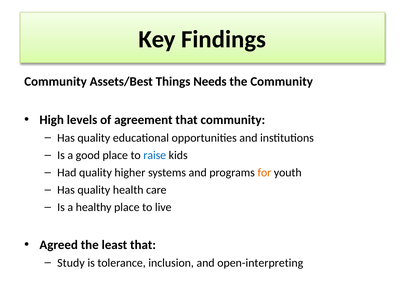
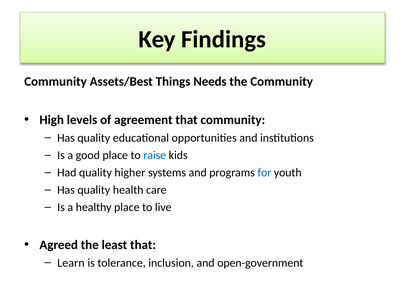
for colour: orange -> blue
Study: Study -> Learn
open-interpreting: open-interpreting -> open-government
